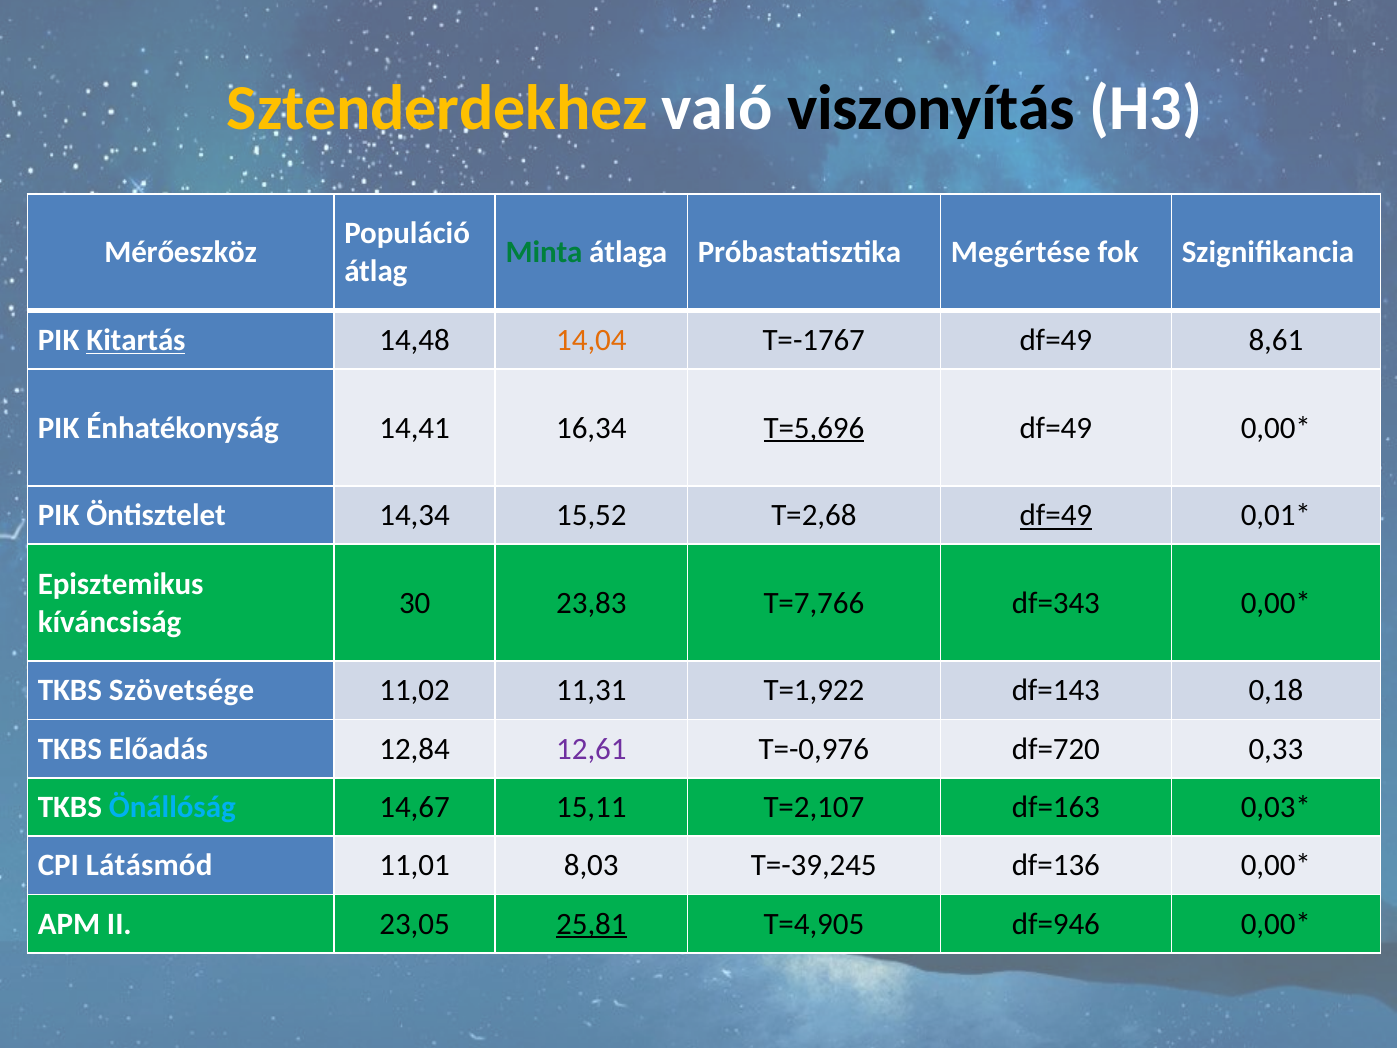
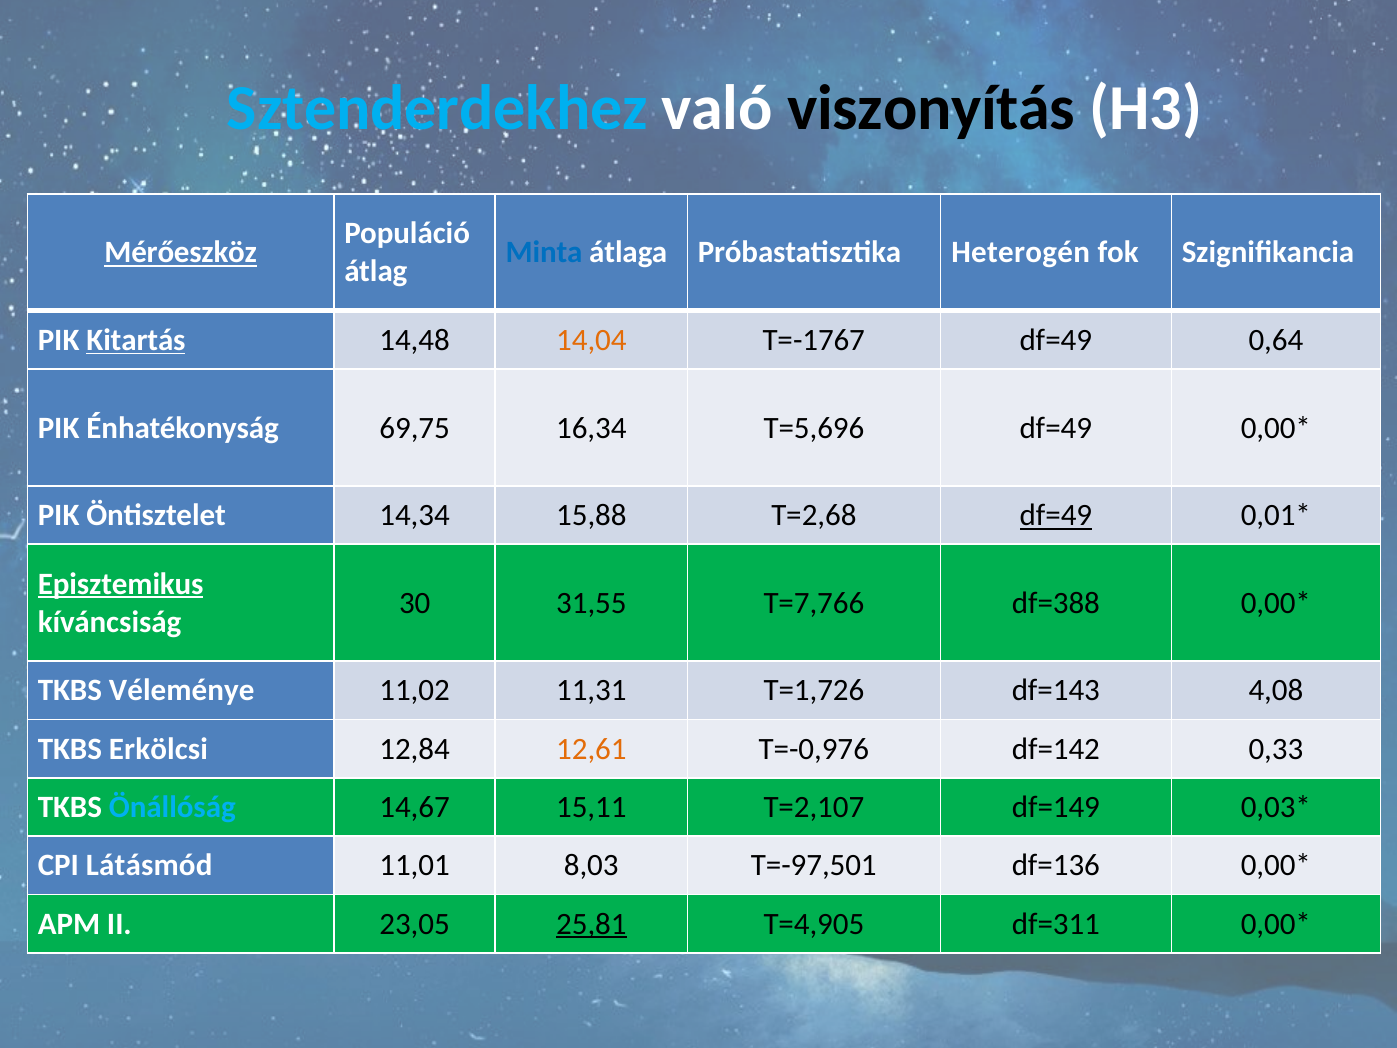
Sztenderdekhez colour: yellow -> light blue
Mérőeszköz underline: none -> present
Minta colour: green -> blue
Megértése: Megértése -> Heterogén
8,61: 8,61 -> 0,64
14,41: 14,41 -> 69,75
T=5,696 underline: present -> none
15,52: 15,52 -> 15,88
Episztemikus underline: none -> present
23,83: 23,83 -> 31,55
df=343: df=343 -> df=388
Szövetsége: Szövetsége -> Véleménye
T=1,922: T=1,922 -> T=1,726
0,18: 0,18 -> 4,08
Előadás: Előadás -> Erkölcsi
12,61 colour: purple -> orange
df=720: df=720 -> df=142
df=163: df=163 -> df=149
T=-39,245: T=-39,245 -> T=-97,501
df=946: df=946 -> df=311
